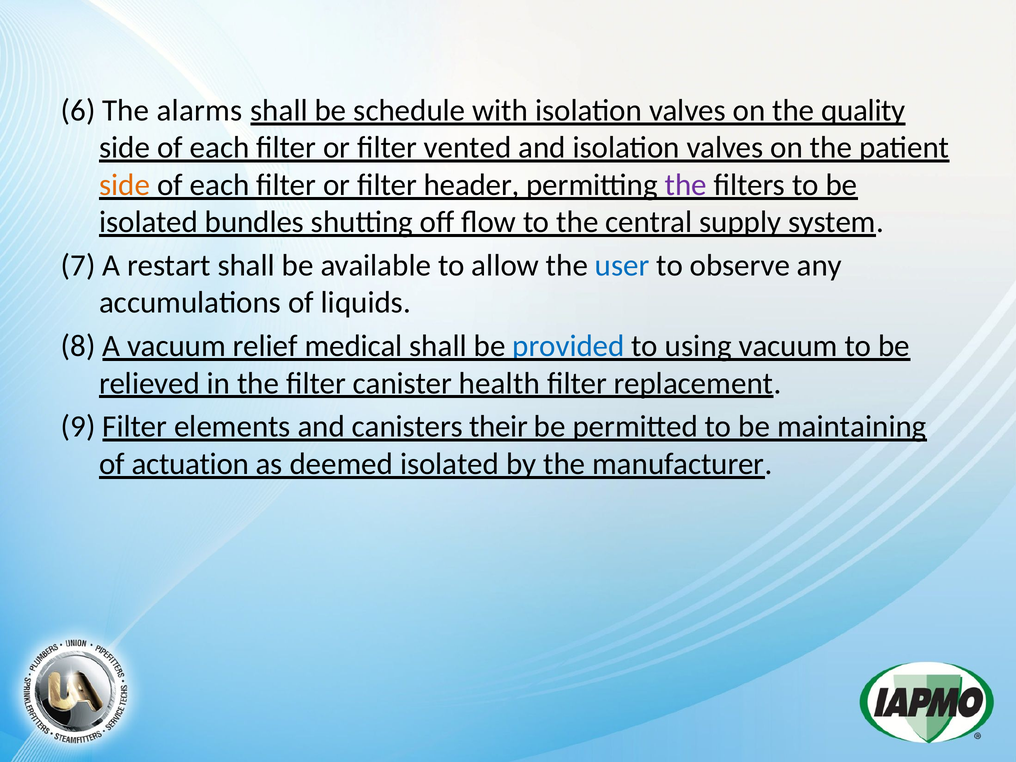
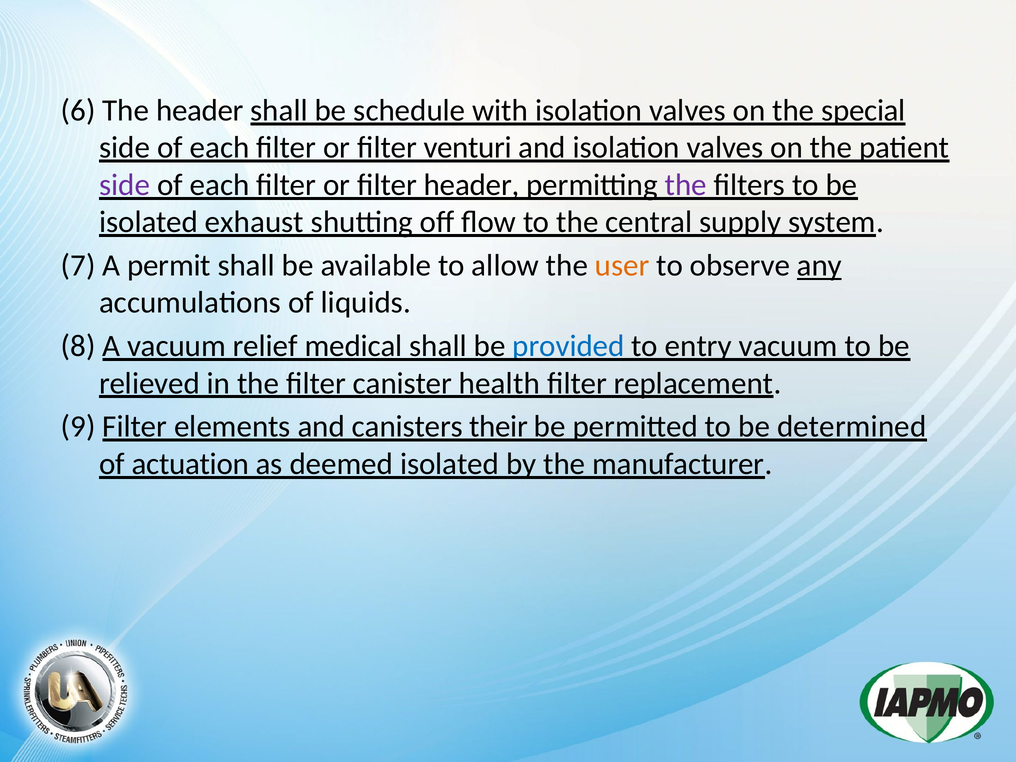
The alarms: alarms -> header
quality: quality -> special
vented: vented -> venturi
side at (125, 185) colour: orange -> purple
bundles: bundles -> exhaust
restart: restart -> permit
user colour: blue -> orange
any underline: none -> present
using: using -> entry
maintaining: maintaining -> determined
